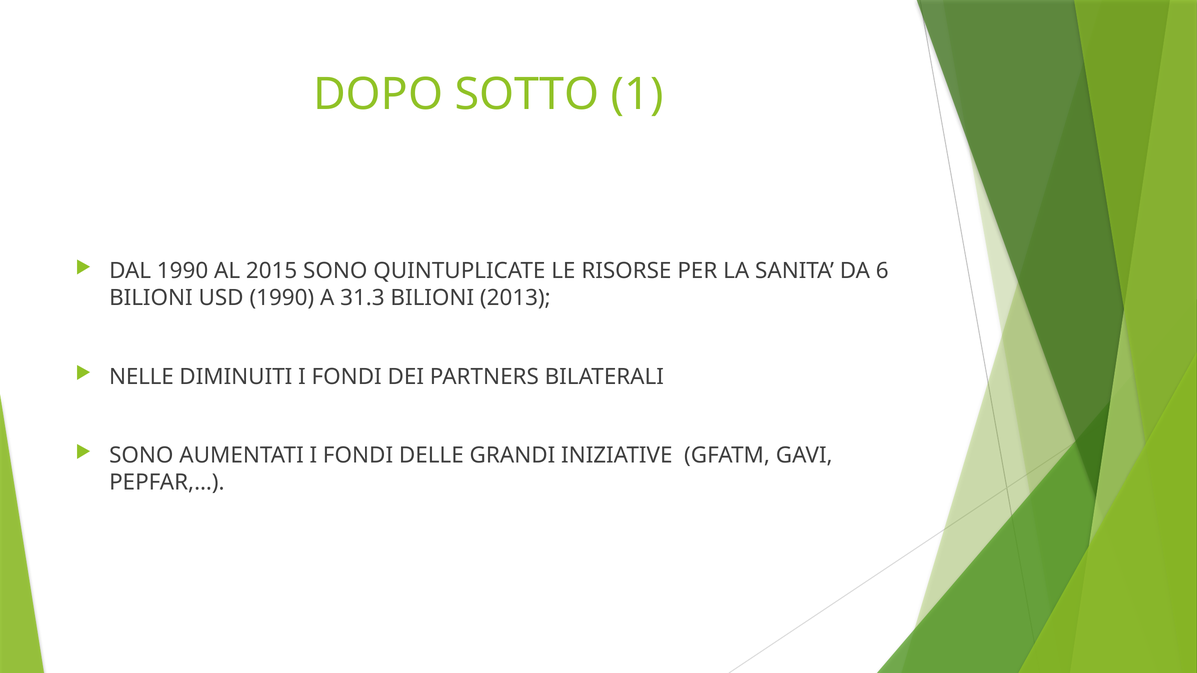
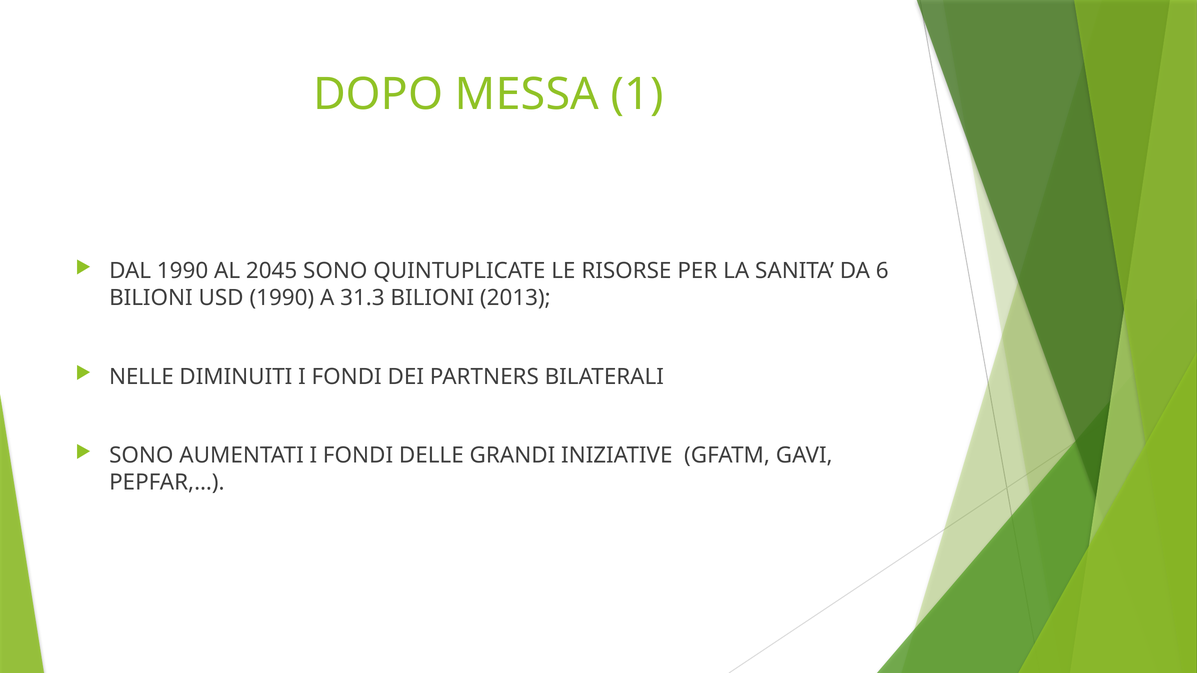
SOTTO: SOTTO -> MESSA
2015: 2015 -> 2045
